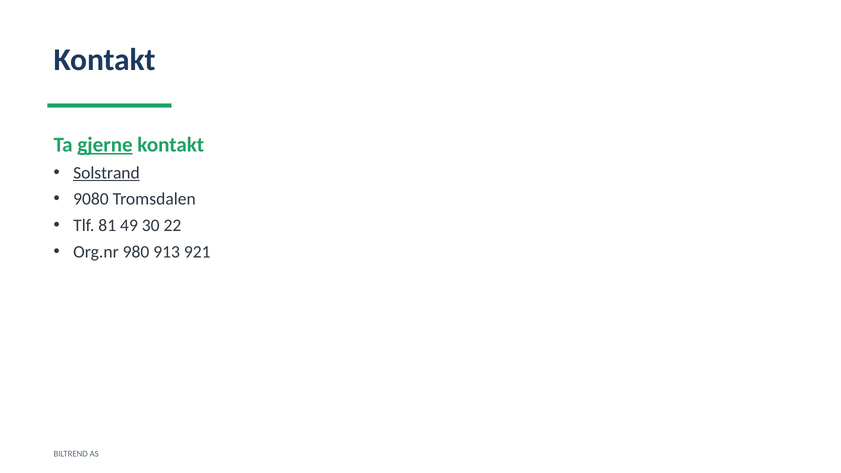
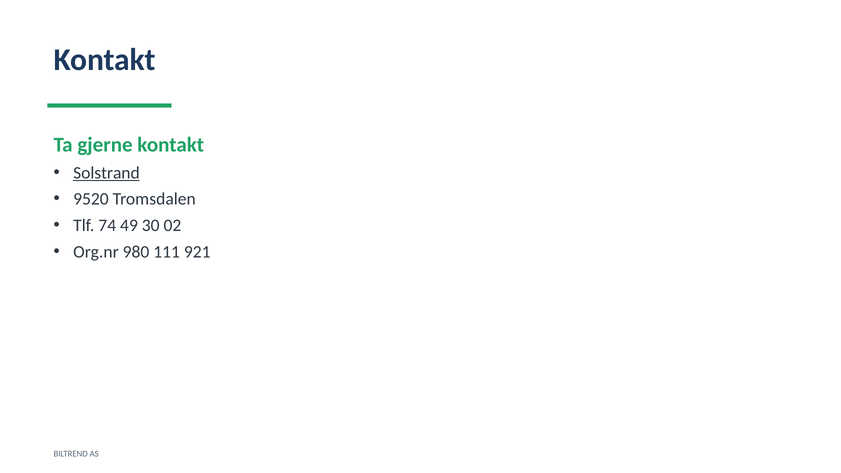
gjerne underline: present -> none
9080: 9080 -> 9520
81: 81 -> 74
22: 22 -> 02
913: 913 -> 111
